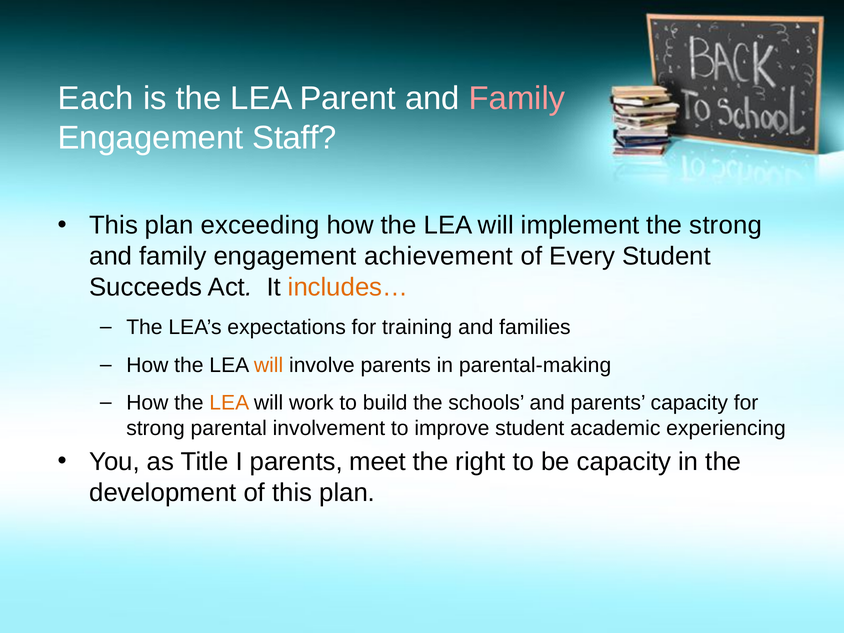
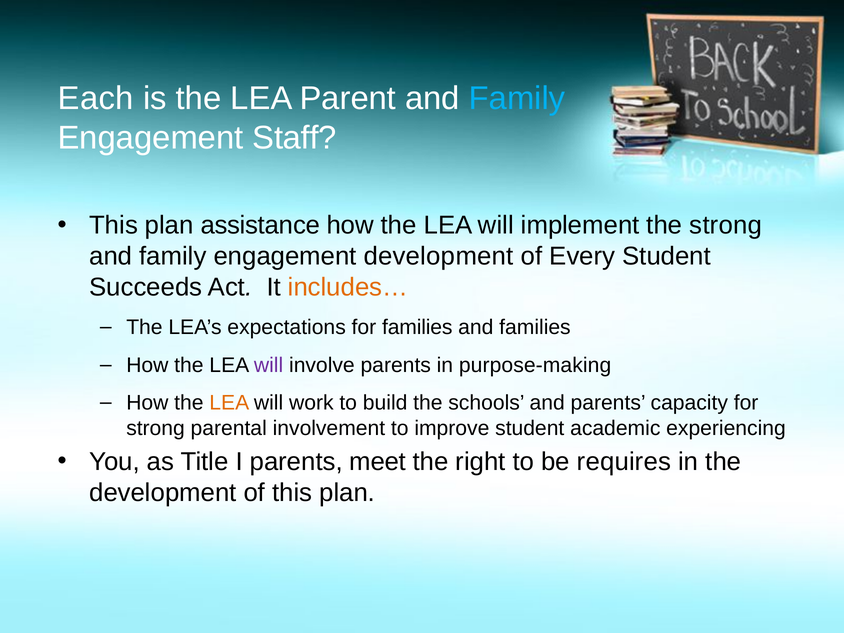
Family at (517, 99) colour: pink -> light blue
exceeding: exceeding -> assistance
engagement achievement: achievement -> development
for training: training -> families
will at (269, 365) colour: orange -> purple
parental-making: parental-making -> purpose-making
be capacity: capacity -> requires
